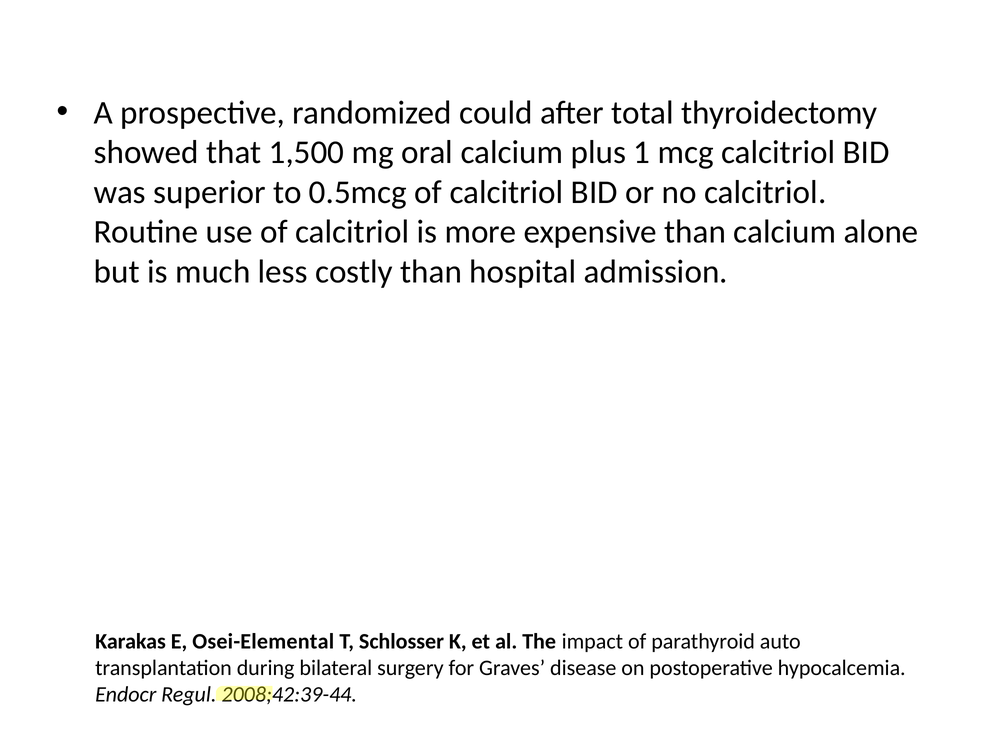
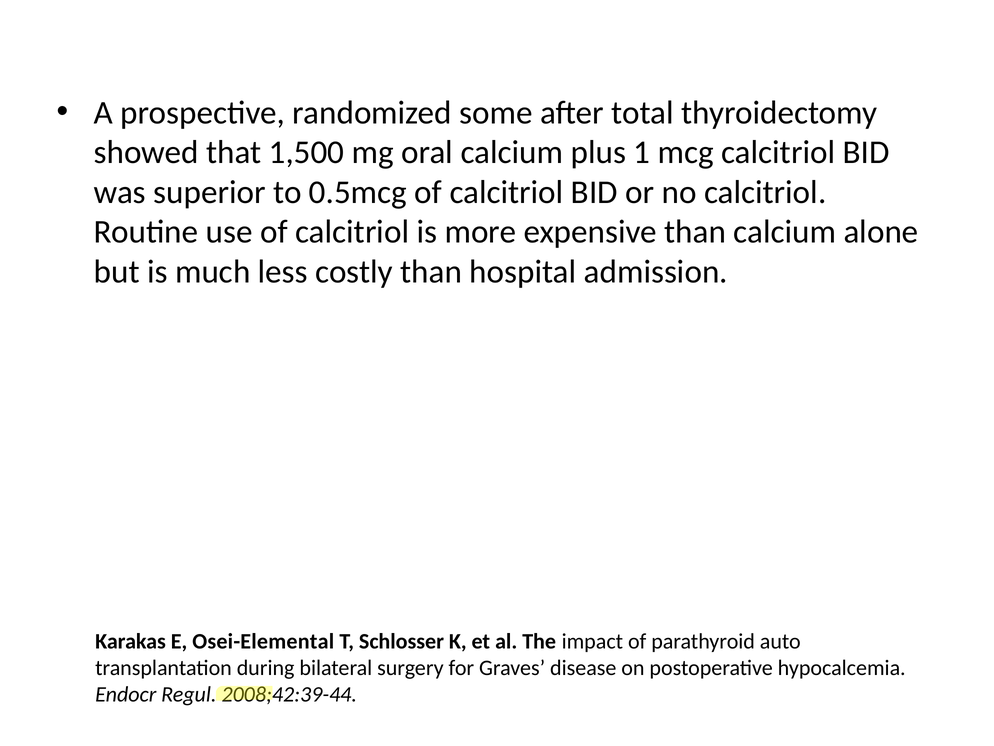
could: could -> some
